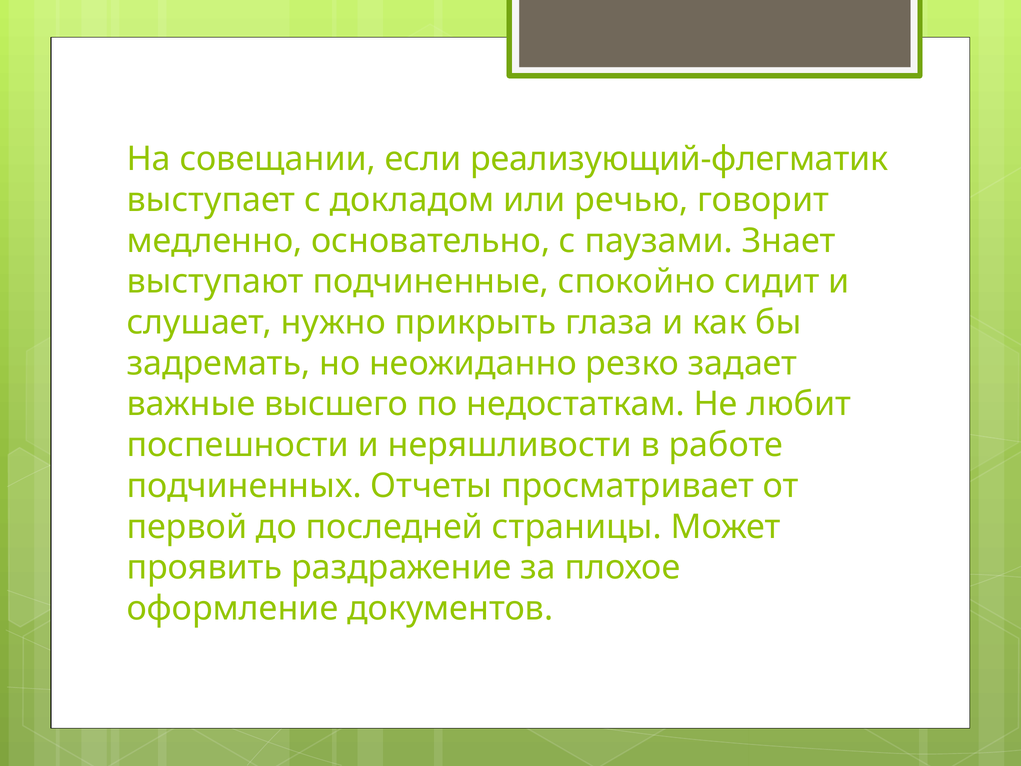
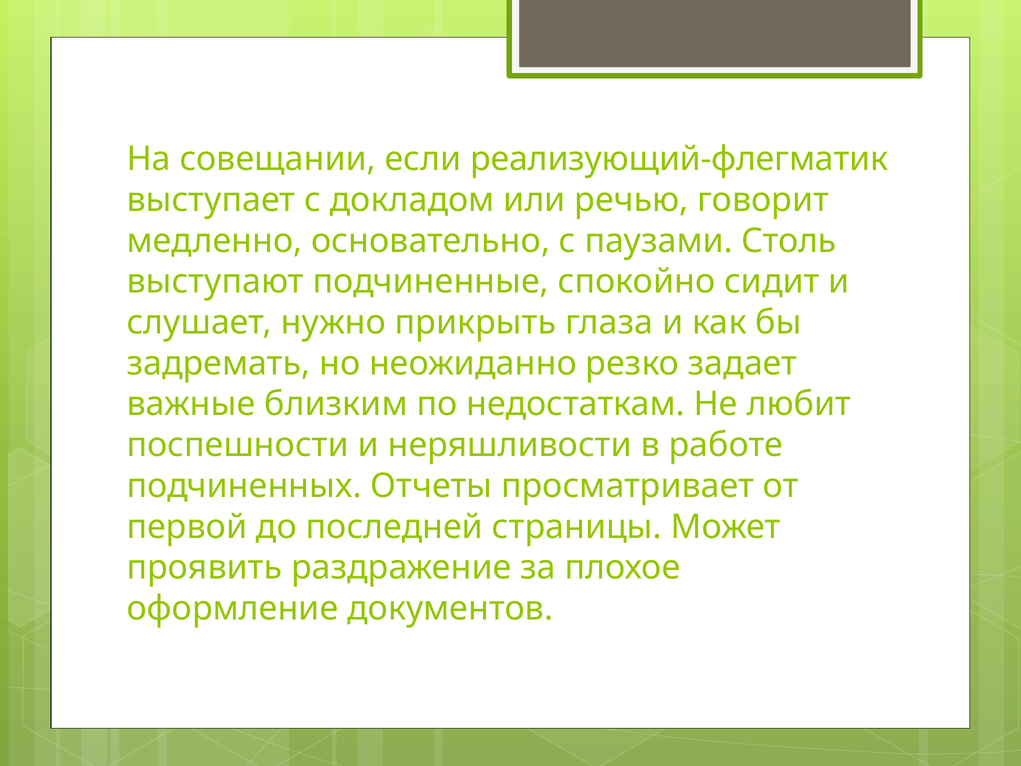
Знает: Знает -> Столь
высшего: высшего -> близким
